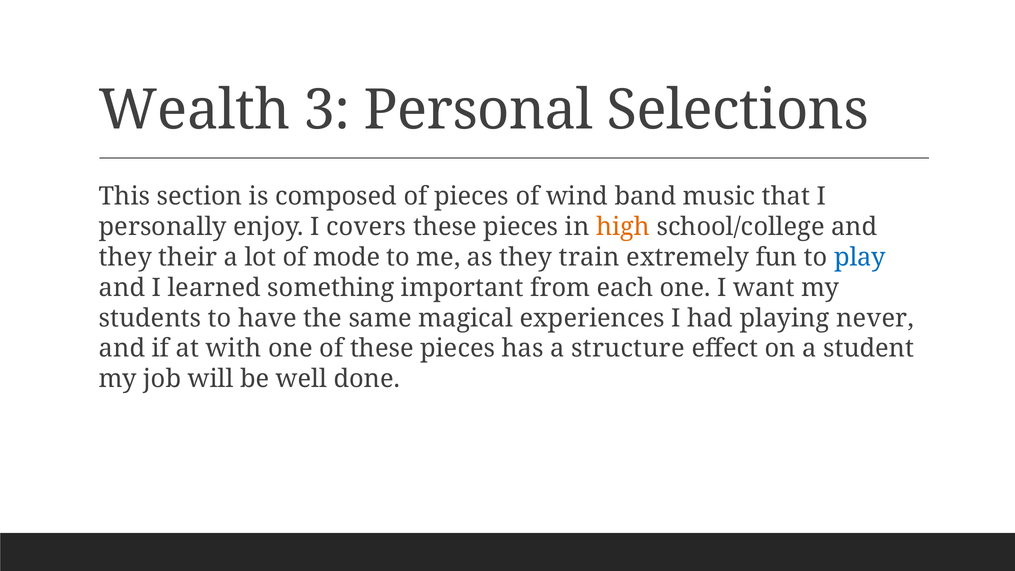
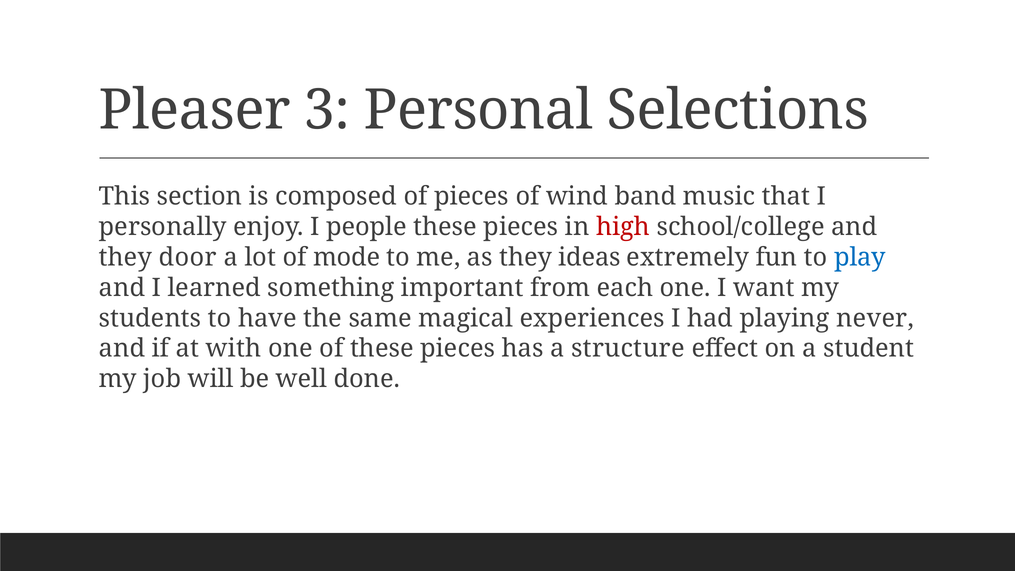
Wealth: Wealth -> Pleaser
covers: covers -> people
high colour: orange -> red
their: their -> door
train: train -> ideas
